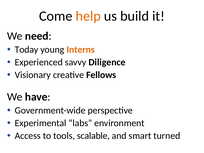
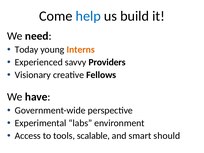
help colour: orange -> blue
Diligence: Diligence -> Providers
turned: turned -> should
